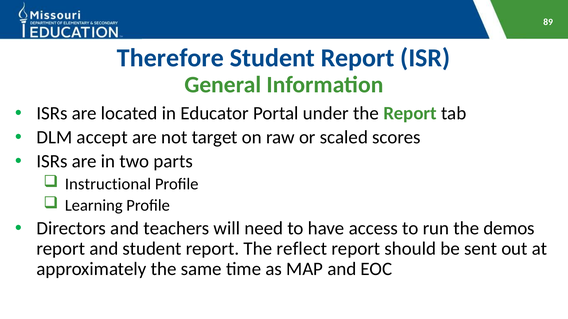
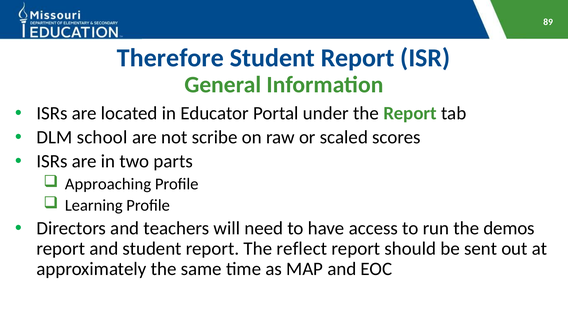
accept: accept -> school
target: target -> scribe
Instructional: Instructional -> Approaching
